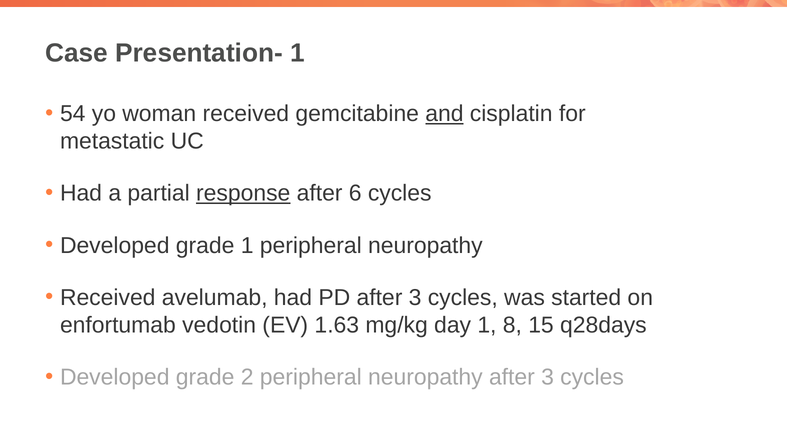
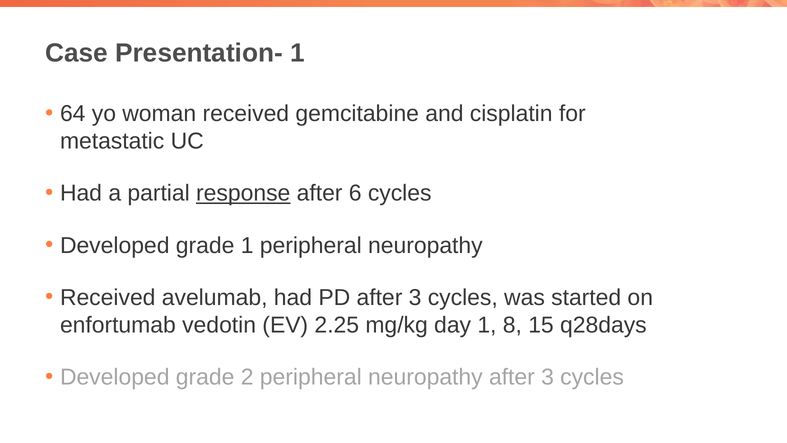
54: 54 -> 64
and underline: present -> none
1.63: 1.63 -> 2.25
